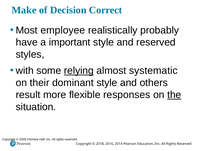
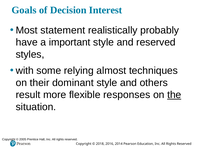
Make: Make -> Goals
Correct: Correct -> Interest
employee: employee -> statement
relying underline: present -> none
systematic: systematic -> techniques
